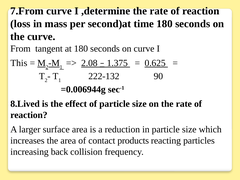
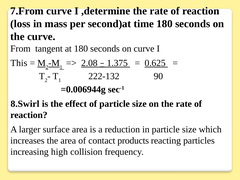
8.Lived: 8.Lived -> 8.Swirl
back: back -> high
